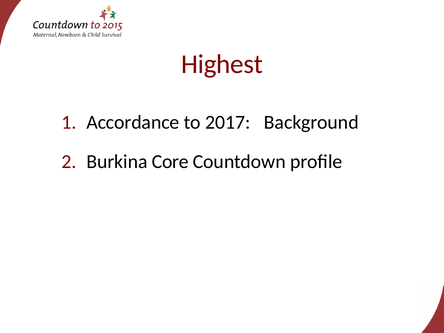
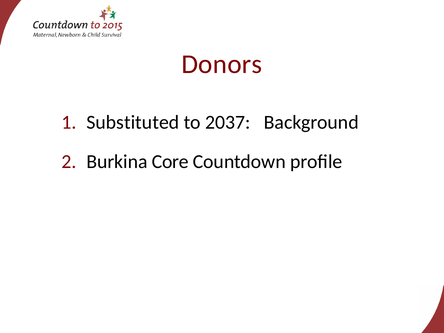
Highest: Highest -> Donors
Accordance: Accordance -> Substituted
2017: 2017 -> 2037
